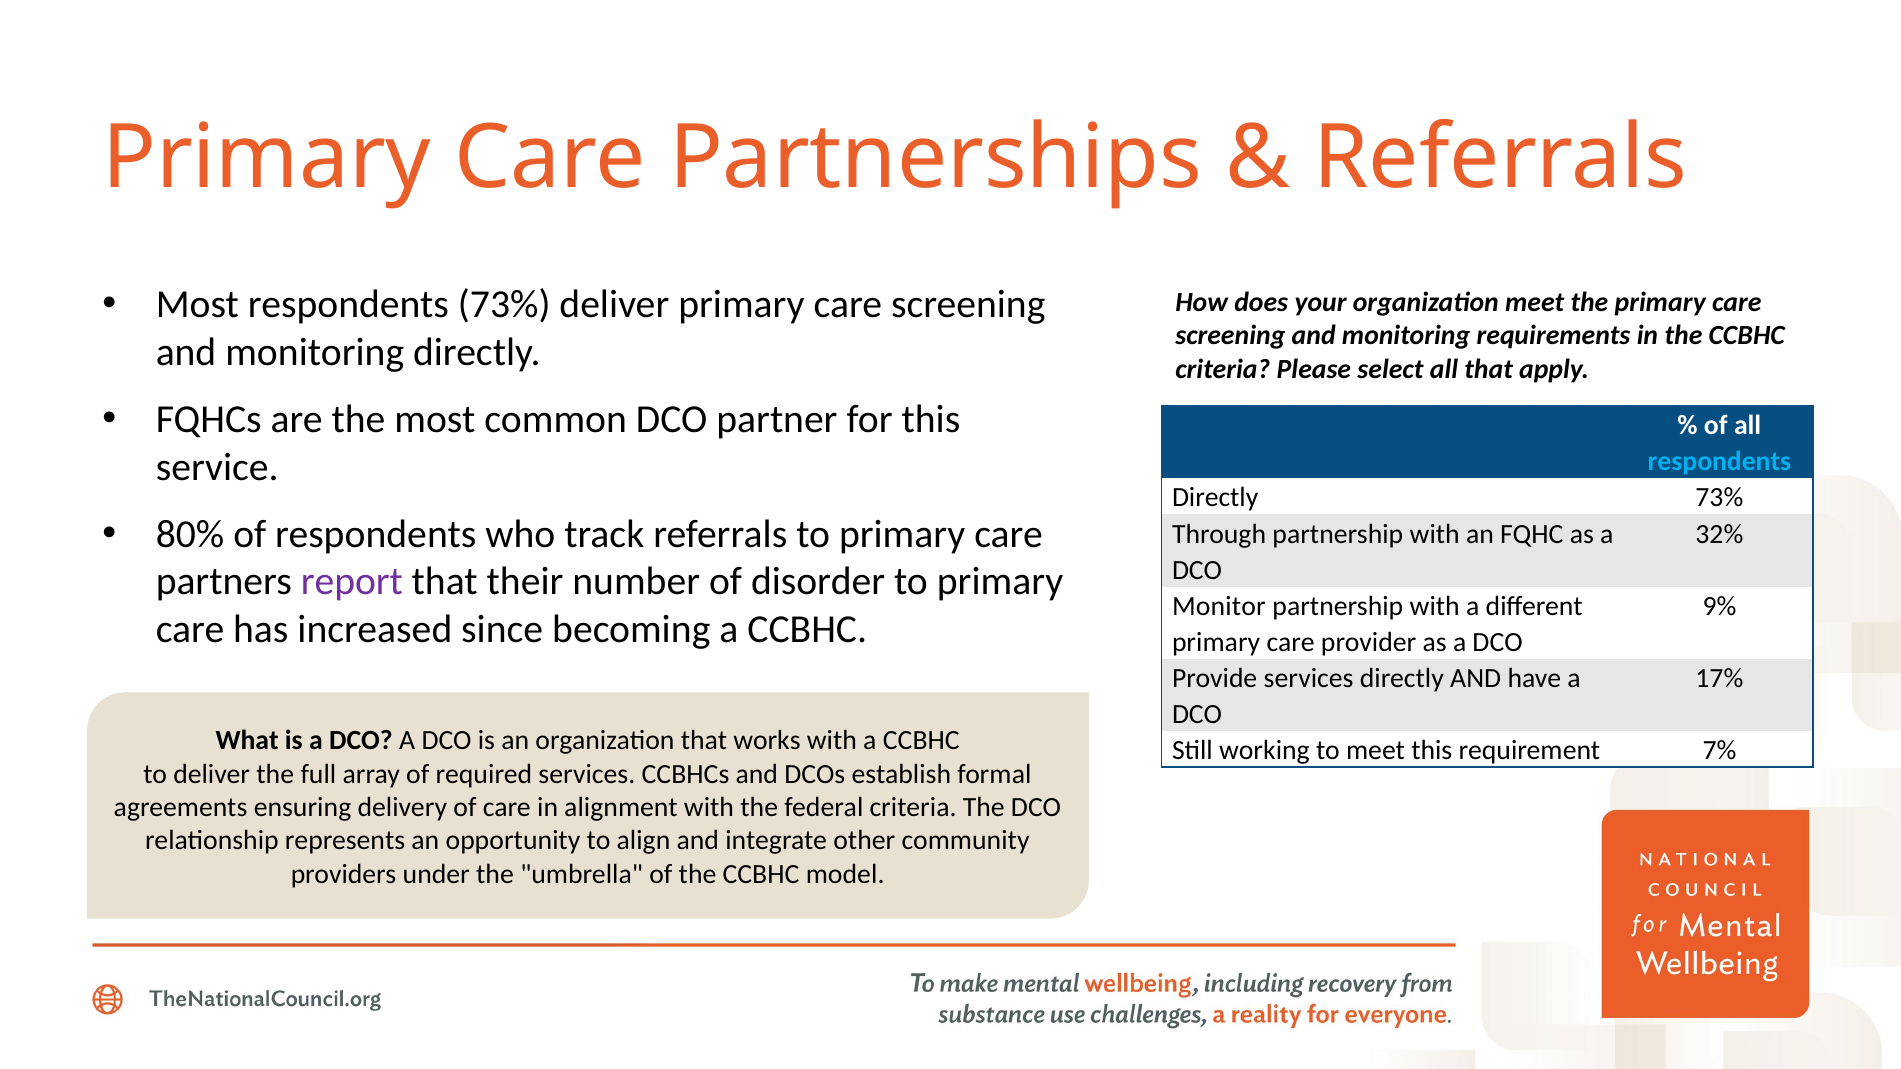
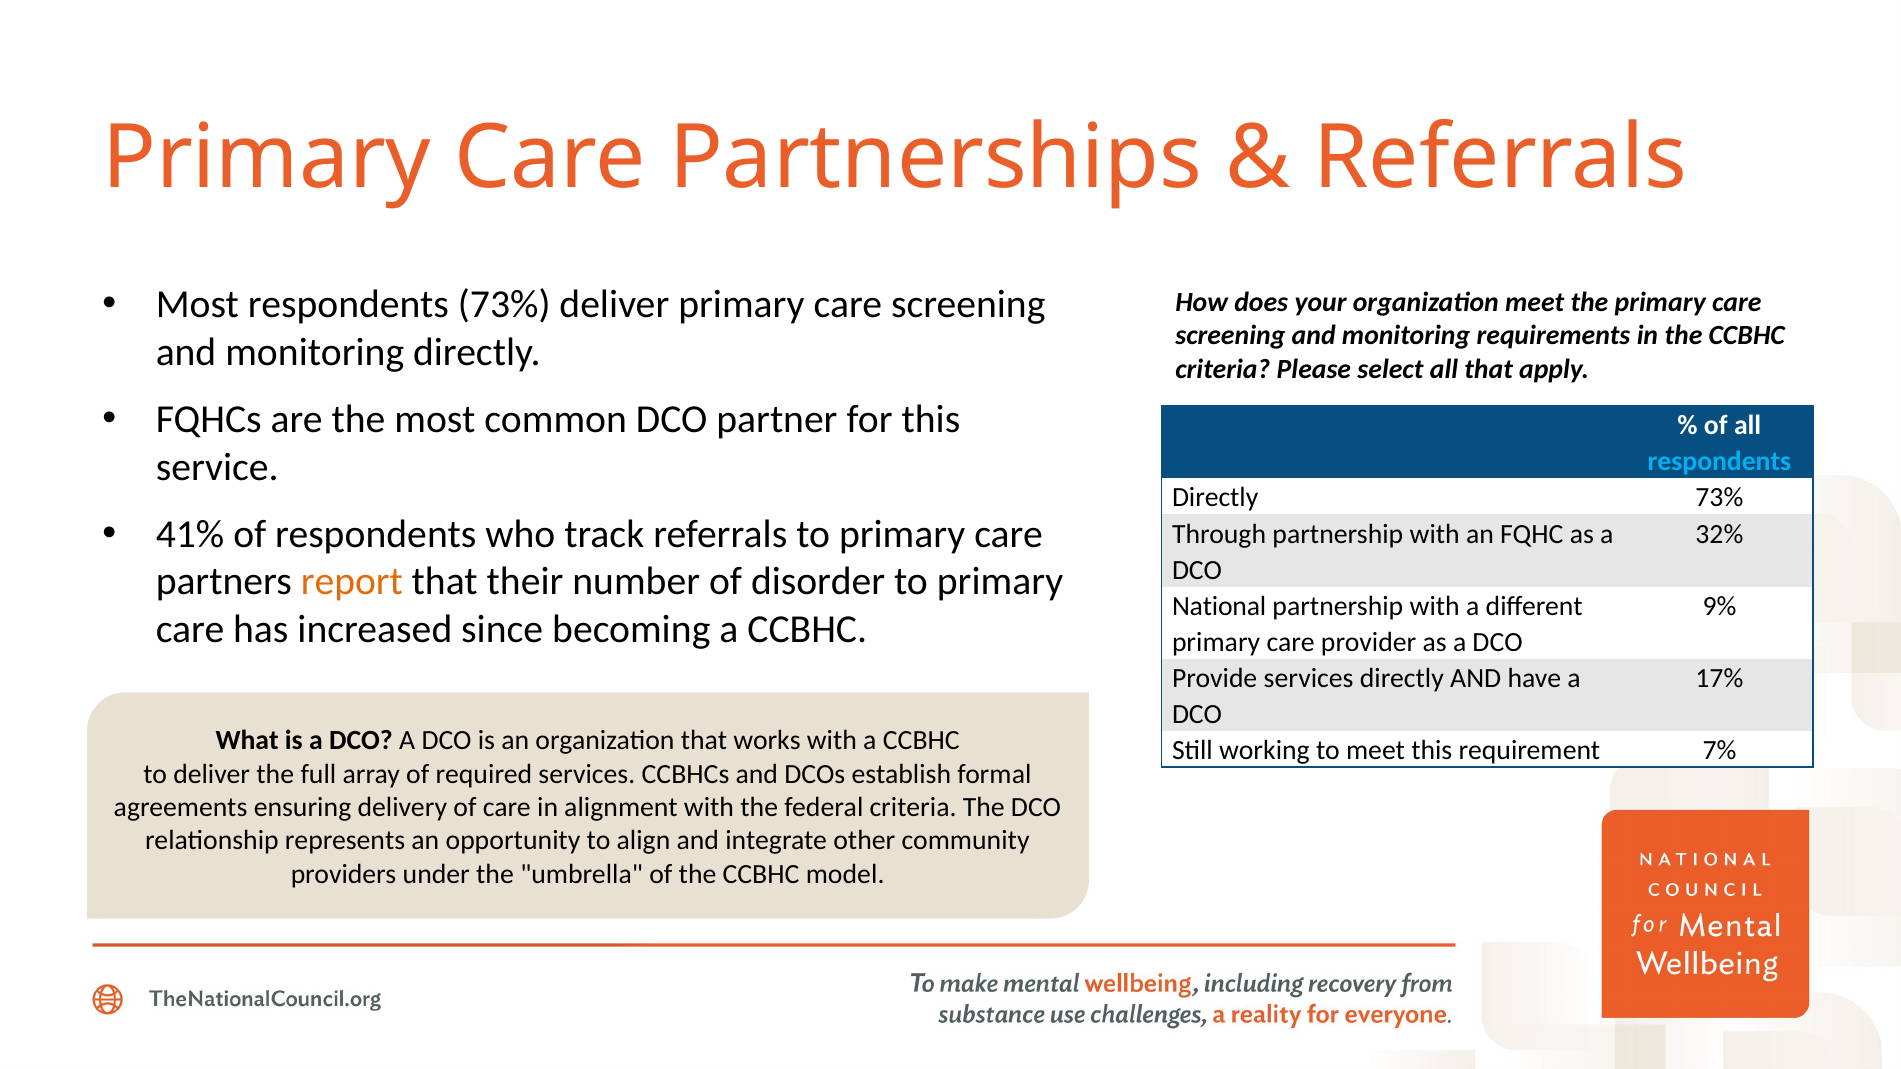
80%: 80% -> 41%
report colour: purple -> orange
Monitor: Monitor -> National
